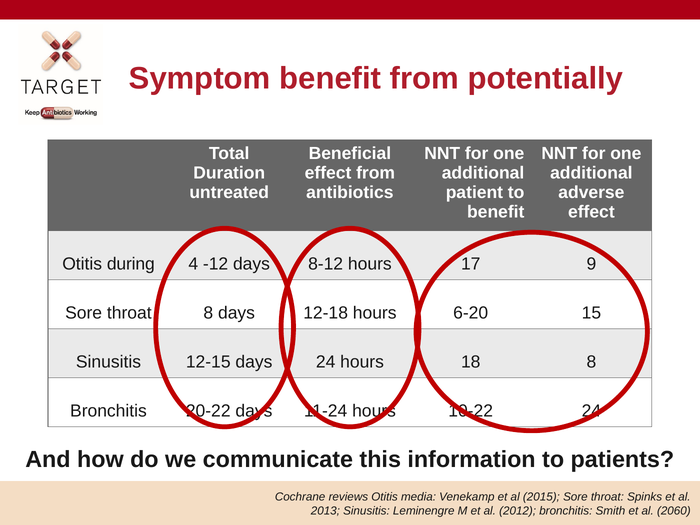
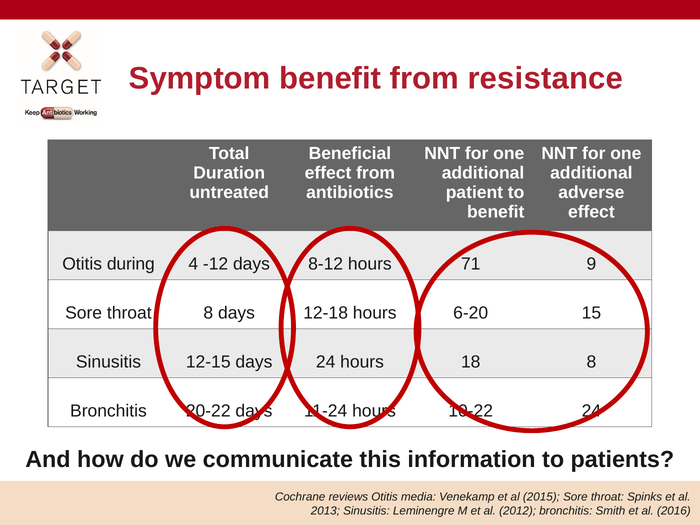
potentially: potentially -> resistance
17: 17 -> 71
2060: 2060 -> 2016
